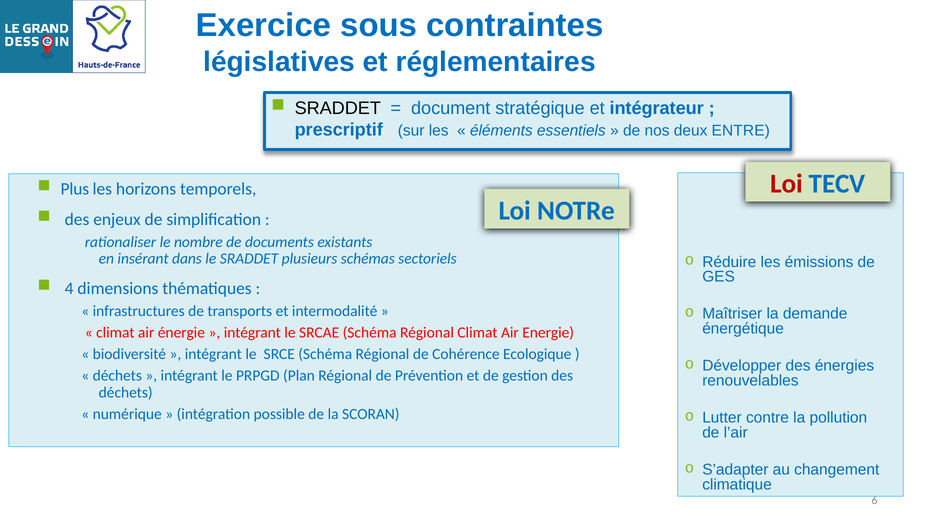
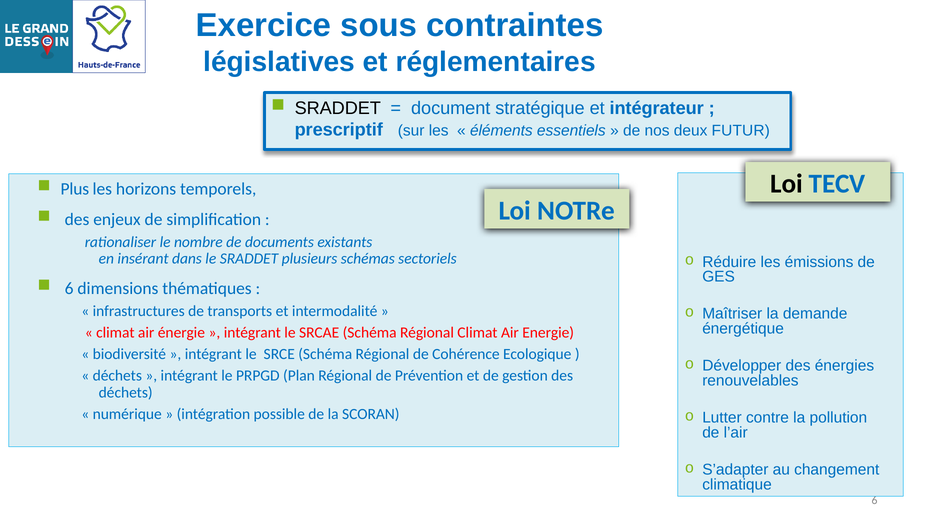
ENTRE: ENTRE -> FUTUR
Loi at (787, 184) colour: red -> black
4 at (69, 288): 4 -> 6
